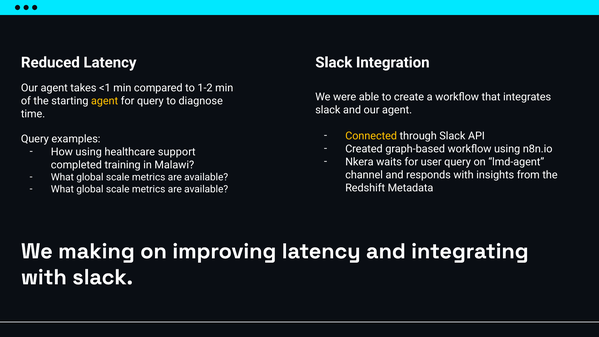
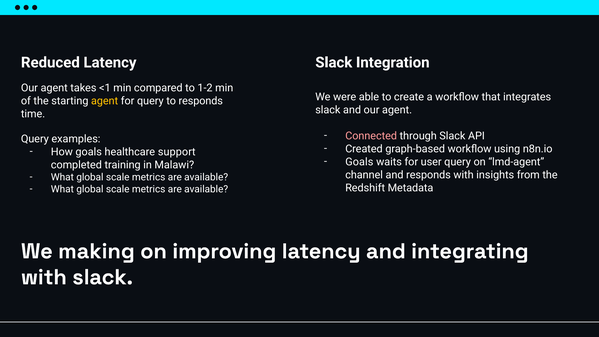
to diagnose: diagnose -> responds
Connected colour: yellow -> pink
How using: using -> goals
Nkera at (359, 162): Nkera -> Goals
